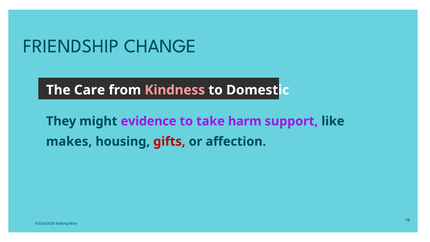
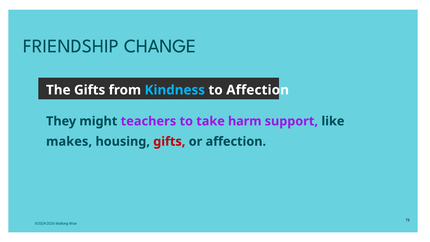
The Care: Care -> Gifts
Kindness colour: pink -> light blue
to Domestic: Domestic -> Affection
evidence: evidence -> teachers
